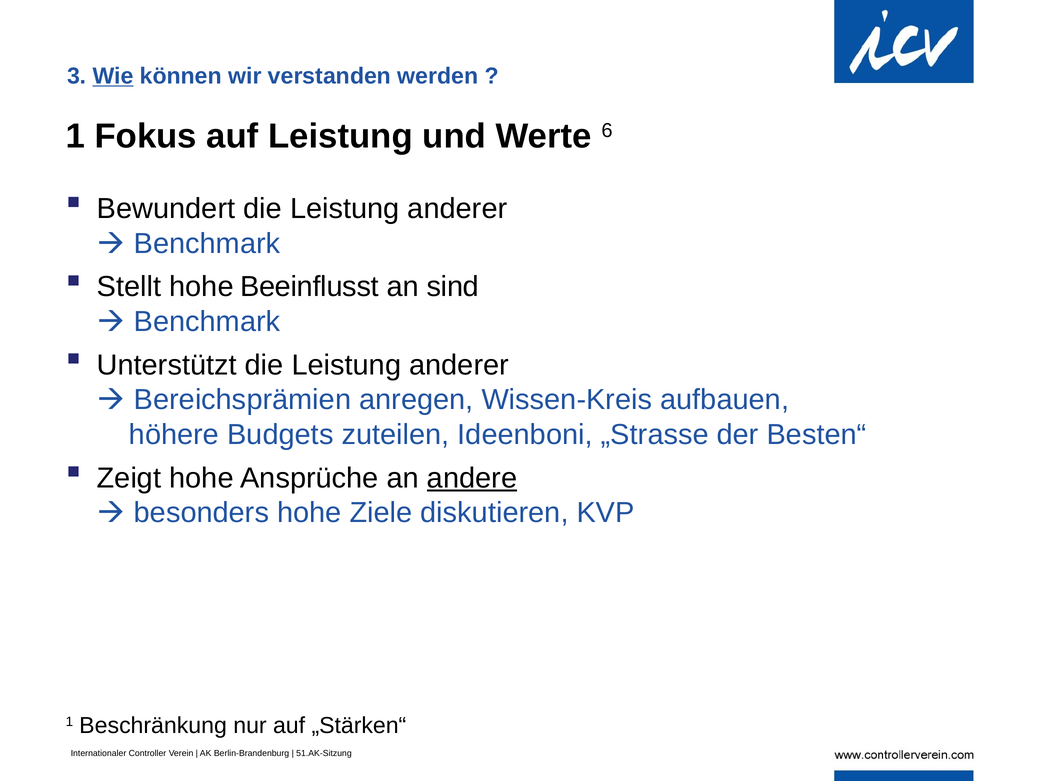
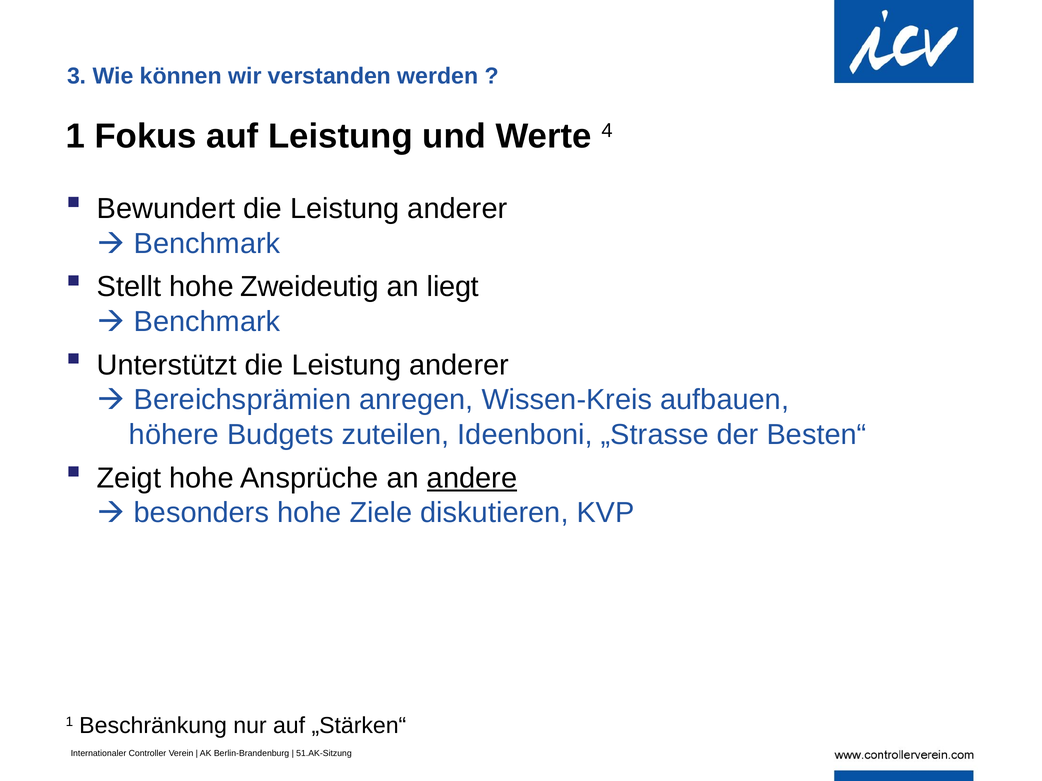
Wie underline: present -> none
6: 6 -> 4
Beeinflusst: Beeinflusst -> Zweideutig
sind: sind -> liegt
